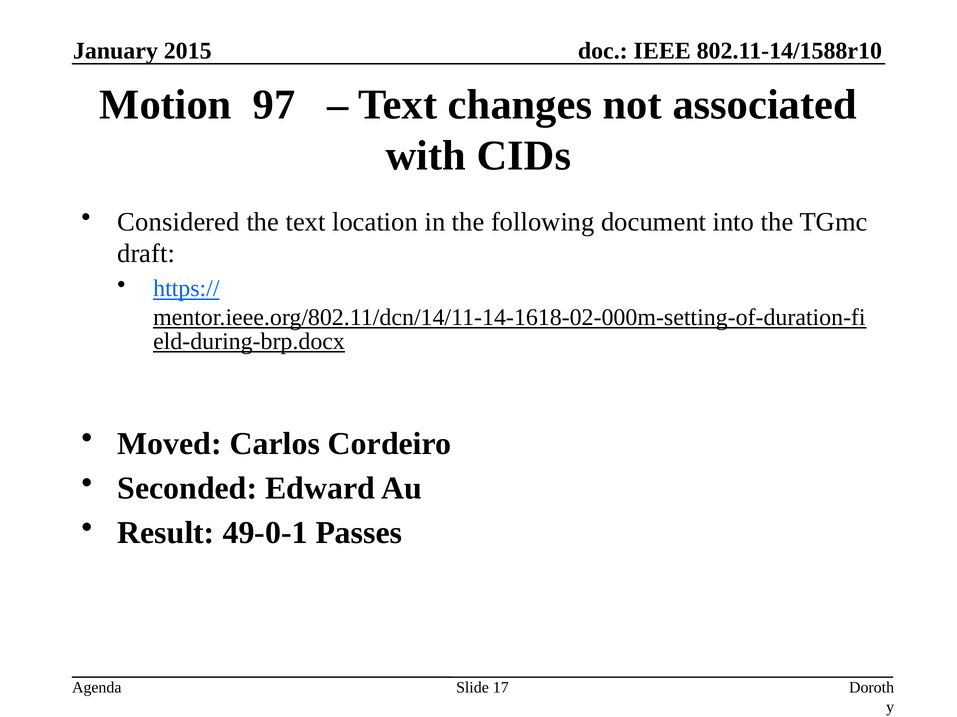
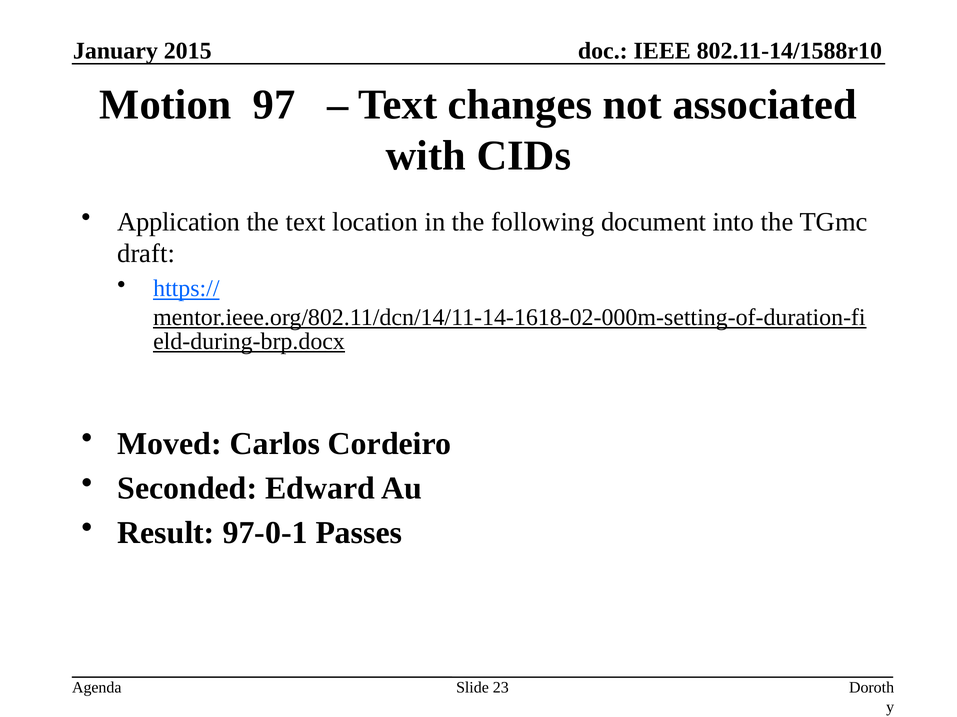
Considered: Considered -> Application
49-0-1: 49-0-1 -> 97-0-1
17: 17 -> 23
